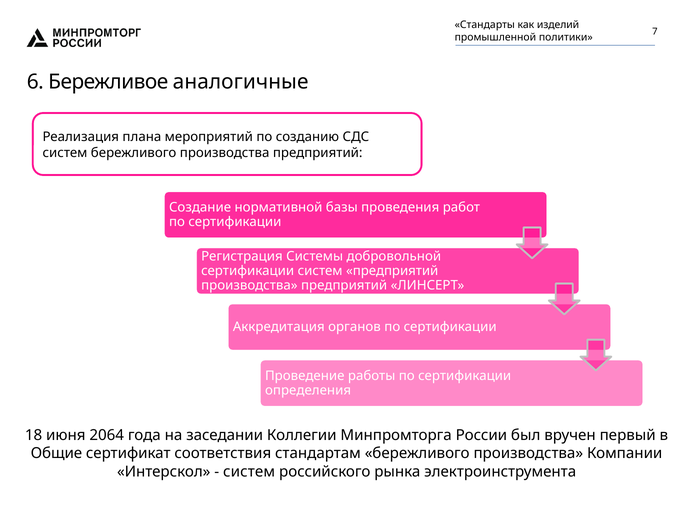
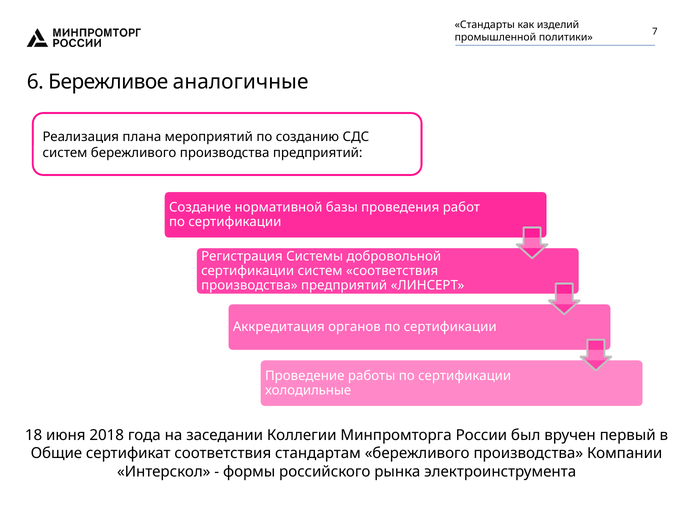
систем предприятий: предприятий -> соответствия
определения: определения -> холодильные
2064: 2064 -> 2018
систем at (249, 472): систем -> формы
